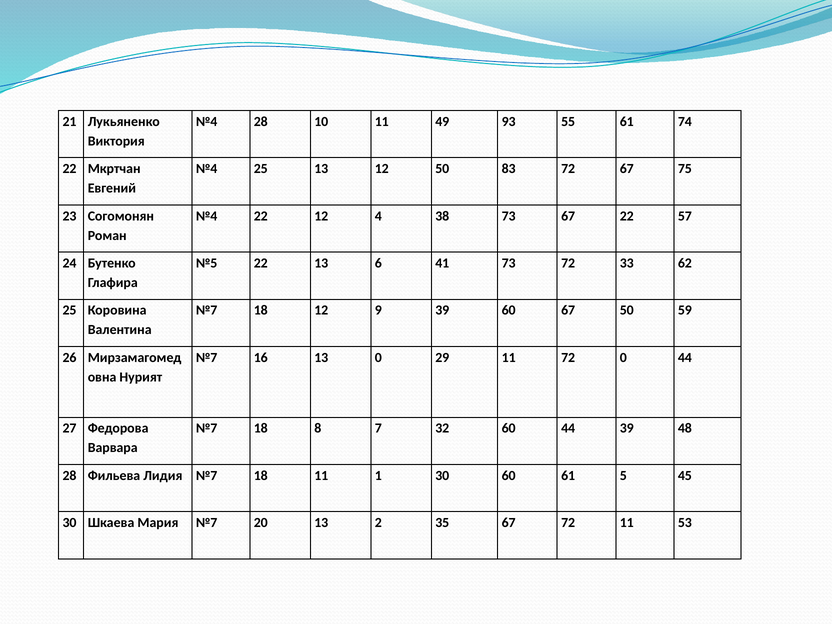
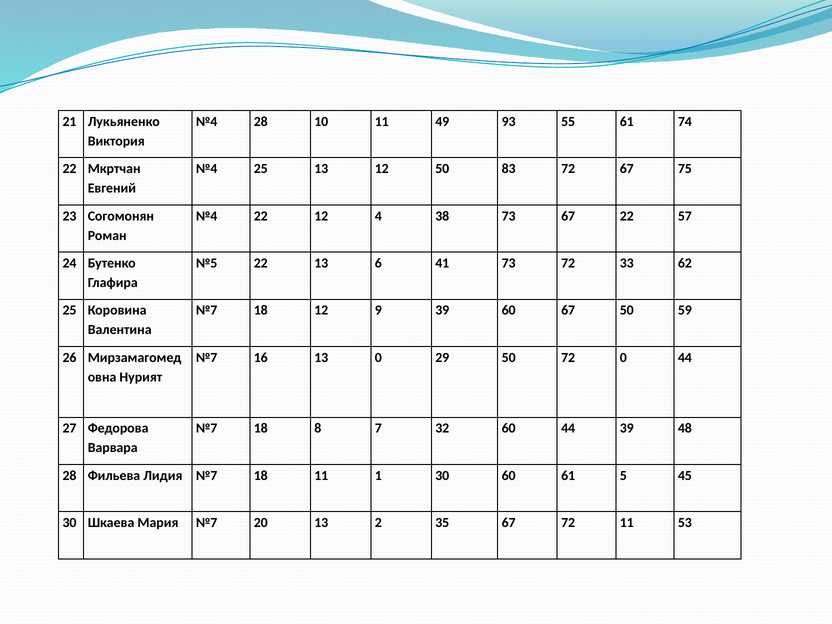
29 11: 11 -> 50
